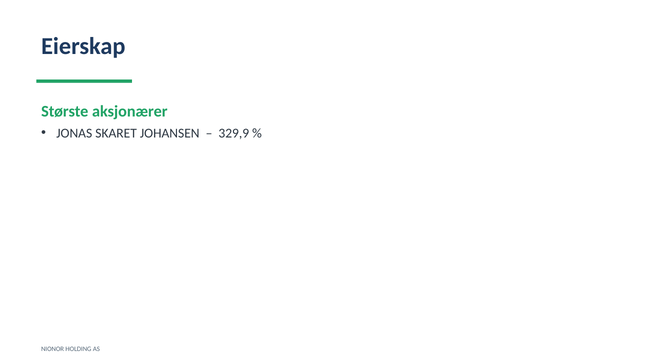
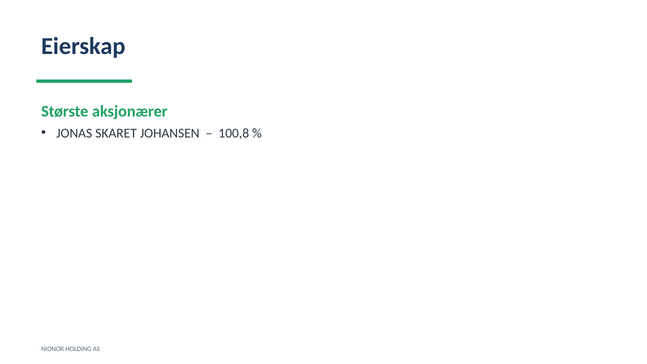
329,9: 329,9 -> 100,8
